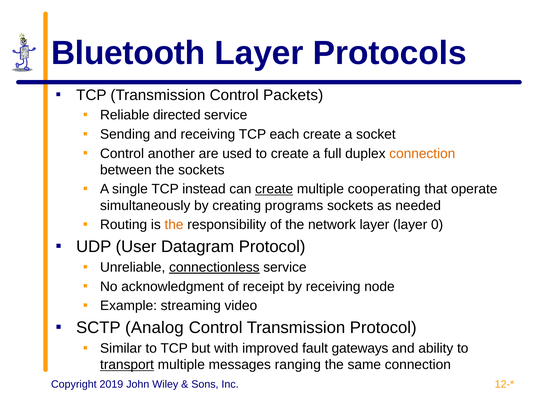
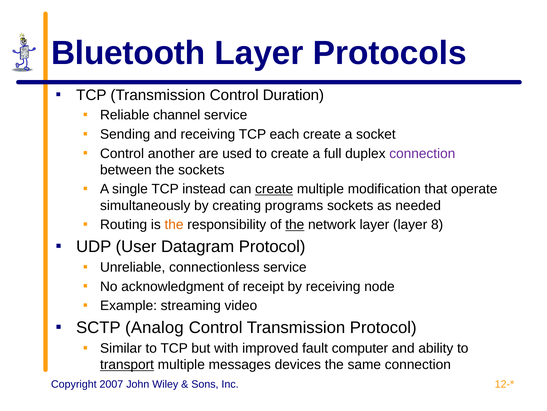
Packets: Packets -> Duration
directed: directed -> channel
connection at (422, 153) colour: orange -> purple
cooperating: cooperating -> modification
the at (295, 224) underline: none -> present
0: 0 -> 8
connectionless underline: present -> none
gateways: gateways -> computer
ranging: ranging -> devices
2019: 2019 -> 2007
